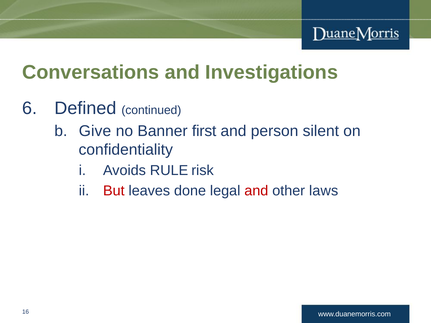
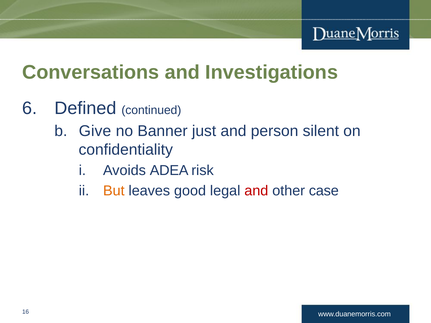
first: first -> just
RULE: RULE -> ADEA
But colour: red -> orange
done: done -> good
laws: laws -> case
